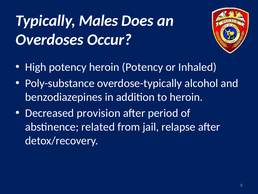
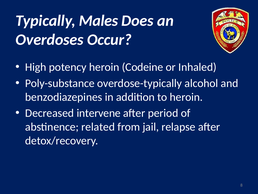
heroin Potency: Potency -> Codeine
provision: provision -> intervene
